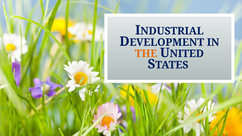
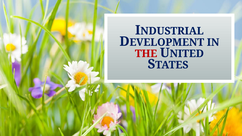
THE colour: orange -> red
